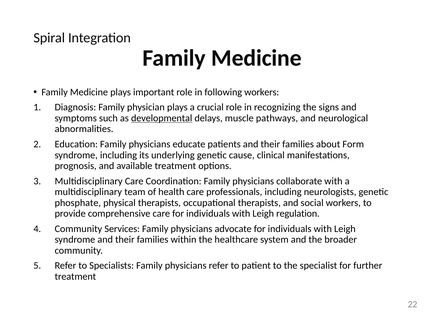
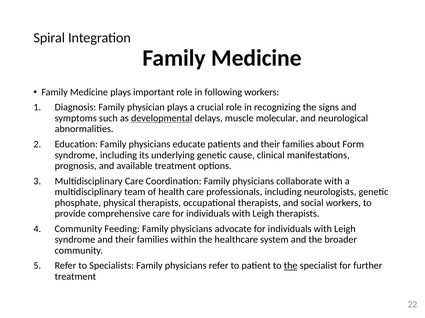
pathways: pathways -> molecular
Leigh regulation: regulation -> therapists
Services: Services -> Feeding
the at (291, 266) underline: none -> present
